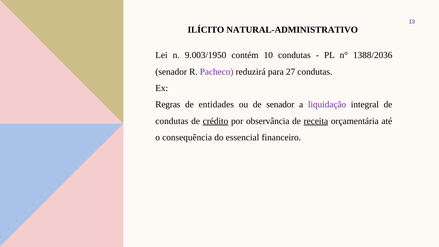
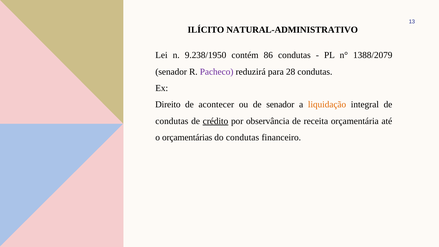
9.003/1950: 9.003/1950 -> 9.238/1950
10: 10 -> 86
1388/2036: 1388/2036 -> 1388/2079
27: 27 -> 28
Regras: Regras -> Direito
entidades: entidades -> acontecer
liquidação colour: purple -> orange
receita underline: present -> none
consequência: consequência -> orçamentárias
do essencial: essencial -> condutas
